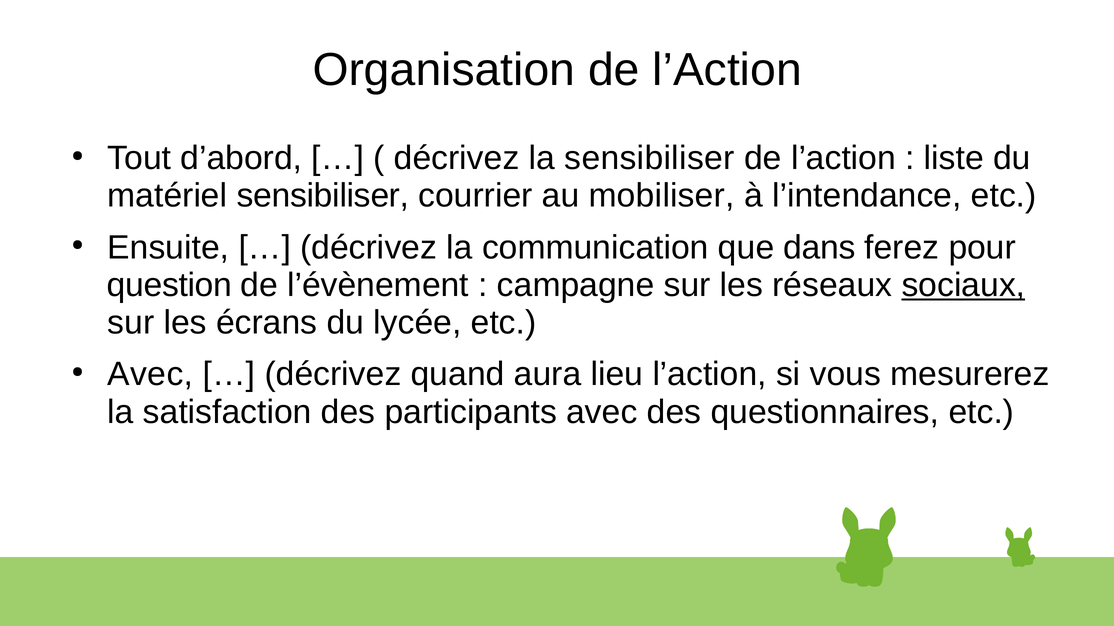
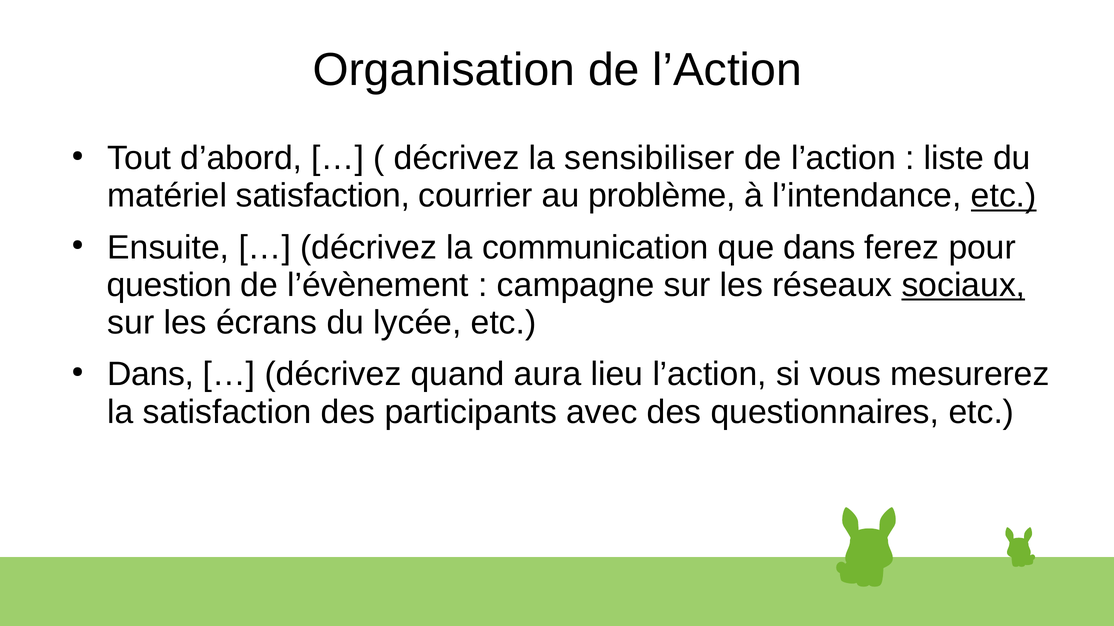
matériel sensibiliser: sensibiliser -> satisfaction
mobiliser: mobiliser -> problème
etc at (1004, 196) underline: none -> present
Avec at (150, 375): Avec -> Dans
